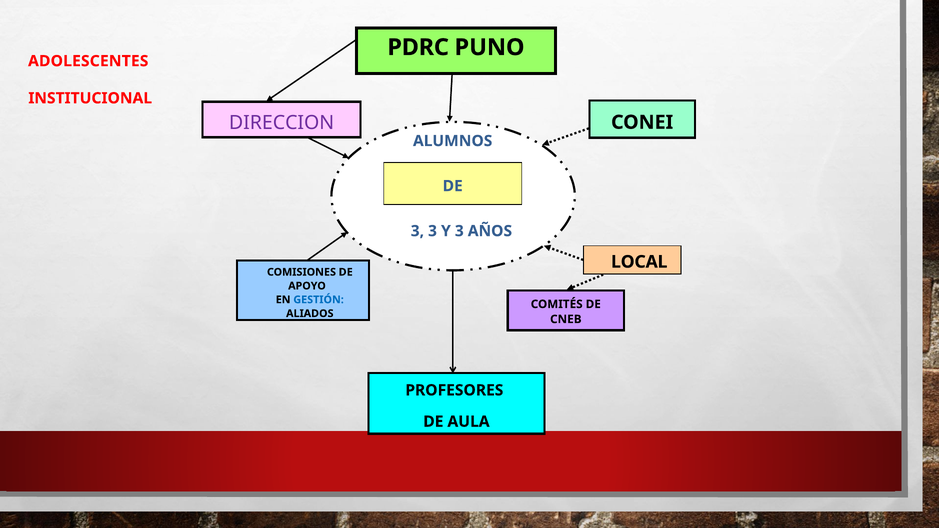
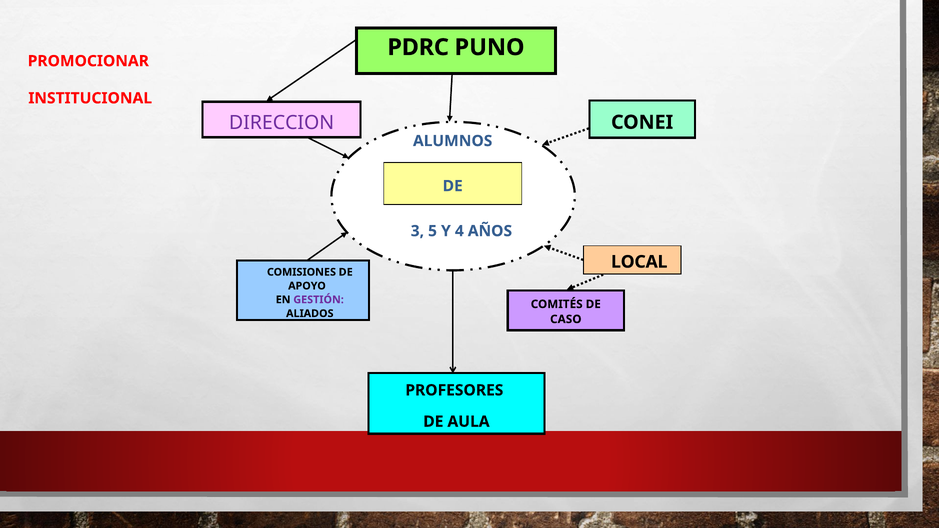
ADOLESCENTES: ADOLESCENTES -> PROMOCIONAR
3 3: 3 -> 5
Y 3: 3 -> 4
GESTIÓN colour: blue -> purple
CNEB: CNEB -> CASO
